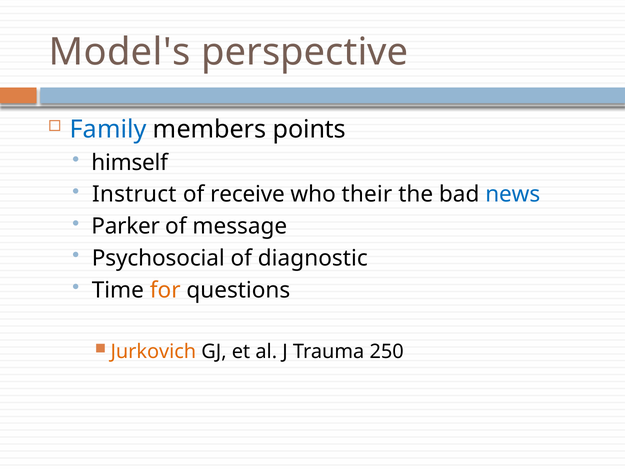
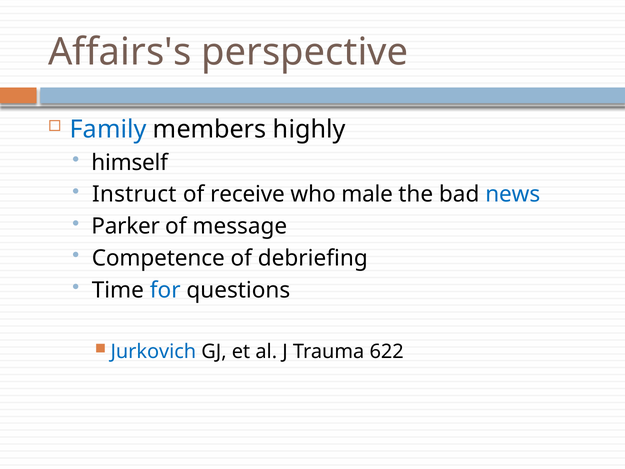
Model's: Model's -> Affairs's
points: points -> highly
their: their -> male
Psychosocial: Psychosocial -> Competence
diagnostic: diagnostic -> debriefing
for colour: orange -> blue
Jurkovich colour: orange -> blue
250: 250 -> 622
